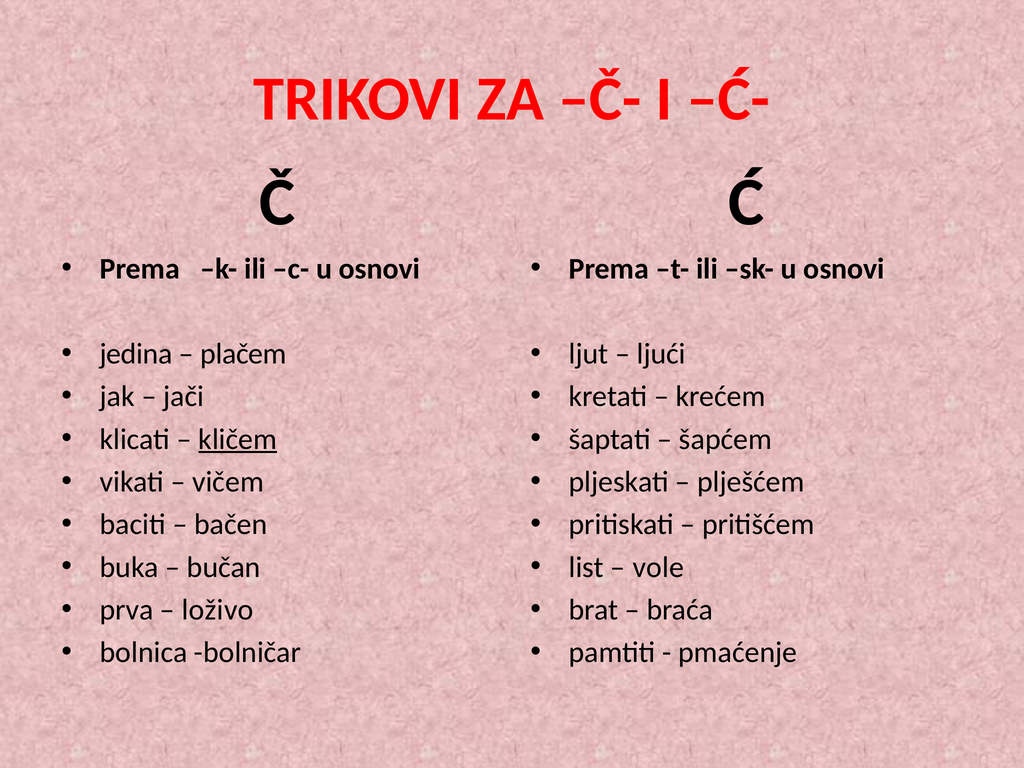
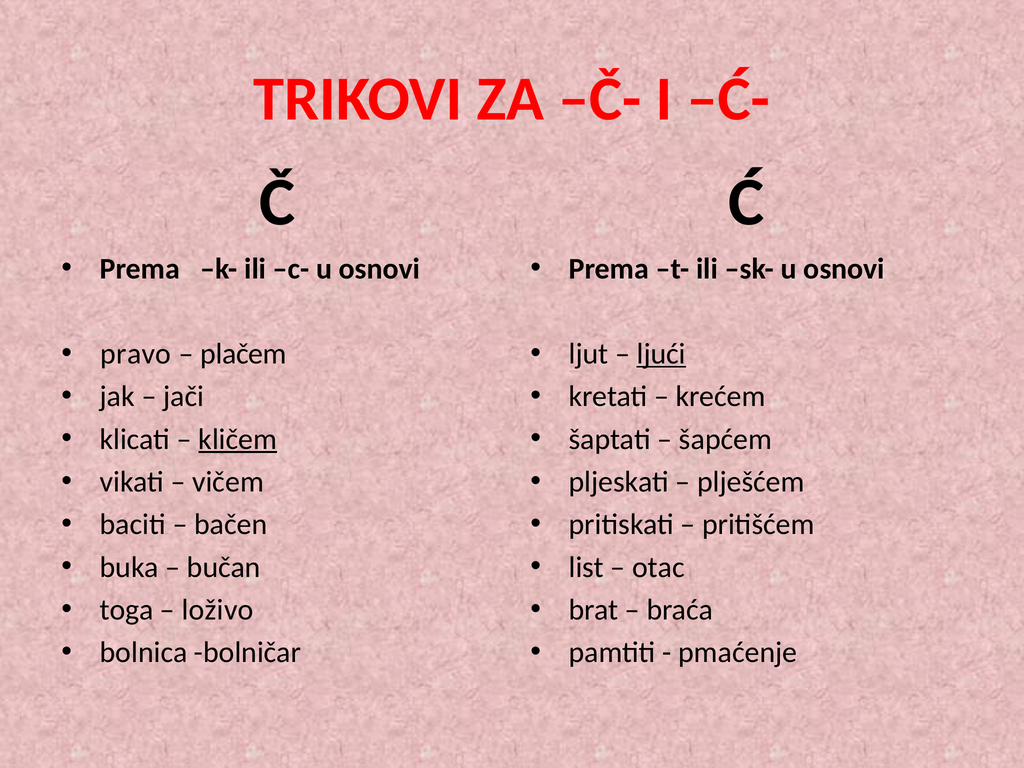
jedina: jedina -> pravo
ljući underline: none -> present
vole: vole -> otac
prva: prva -> toga
